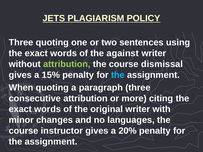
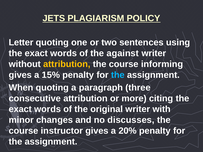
Three at (21, 43): Three -> Letter
attribution at (67, 64) colour: light green -> yellow
dismissal: dismissal -> informing
languages: languages -> discusses
